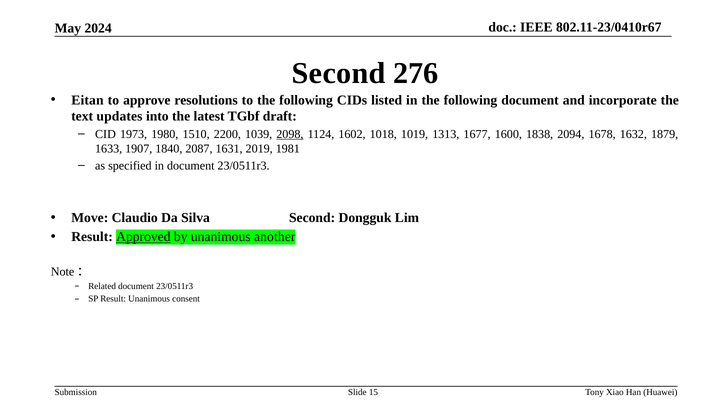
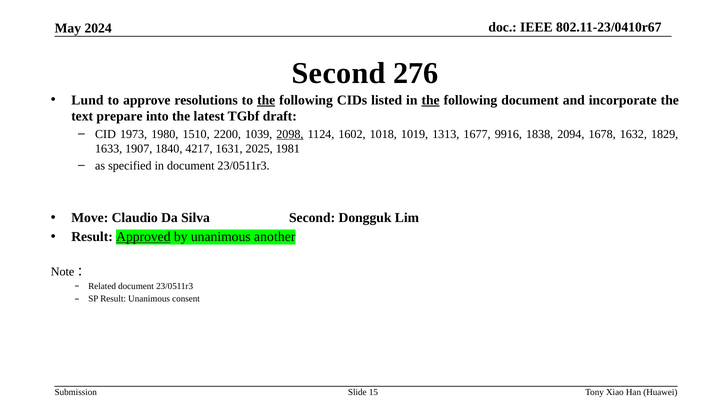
Eitan: Eitan -> Lund
the at (266, 100) underline: none -> present
the at (431, 100) underline: none -> present
updates: updates -> prepare
1600: 1600 -> 9916
1879: 1879 -> 1829
2087: 2087 -> 4217
2019: 2019 -> 2025
